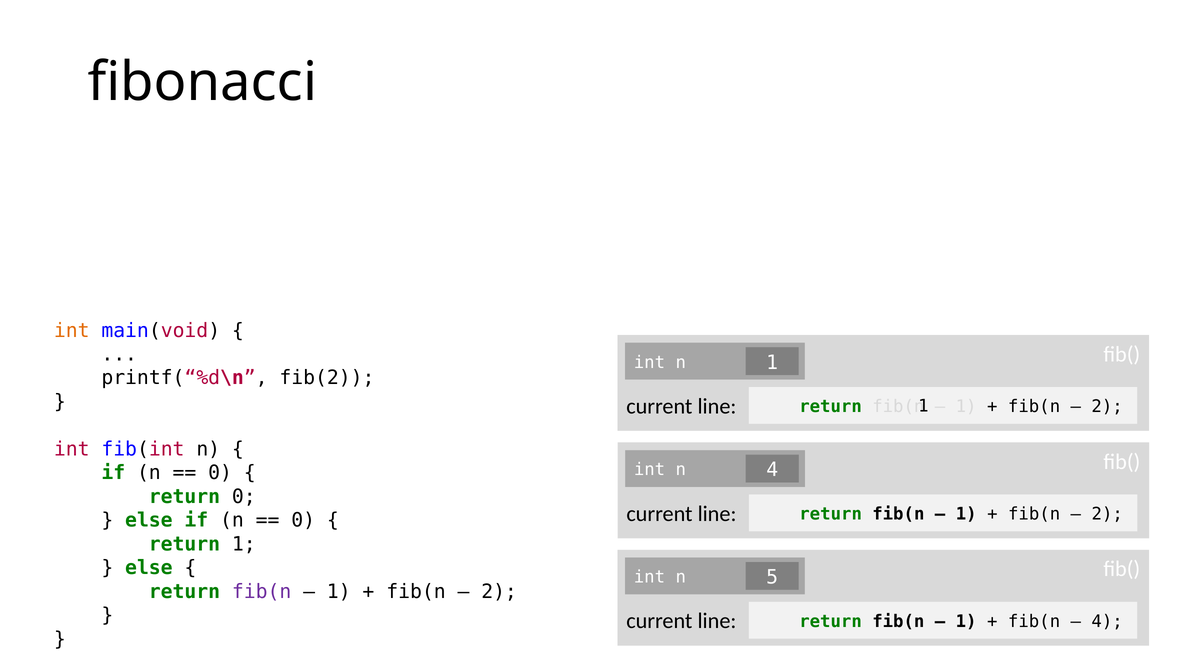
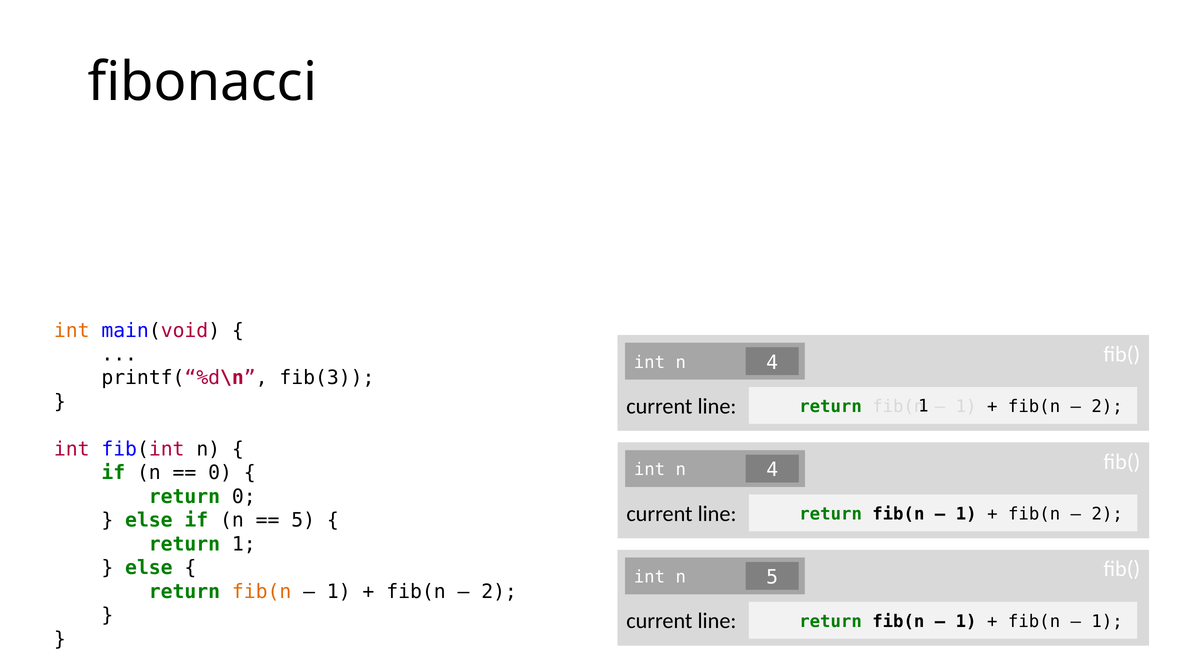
1 at (772, 362): 1 -> 4
fib(2: fib(2 -> fib(3
0 at (303, 520): 0 -> 5
fib(n at (262, 591) colour: purple -> orange
4 at (1107, 621): 4 -> 1
